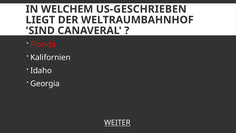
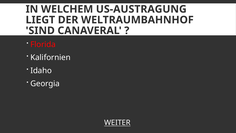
US-GESCHRIEBEN: US-GESCHRIEBEN -> US-AUSTRAGUNG
